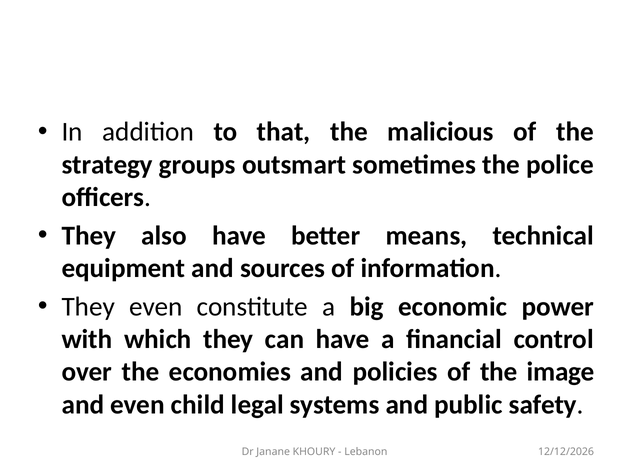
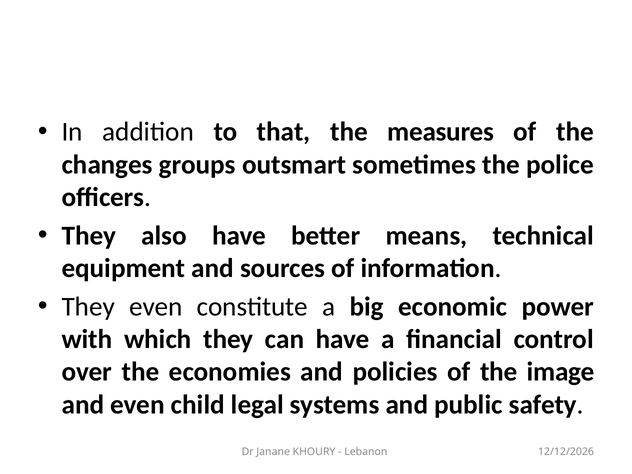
malicious: malicious -> measures
strategy: strategy -> changes
